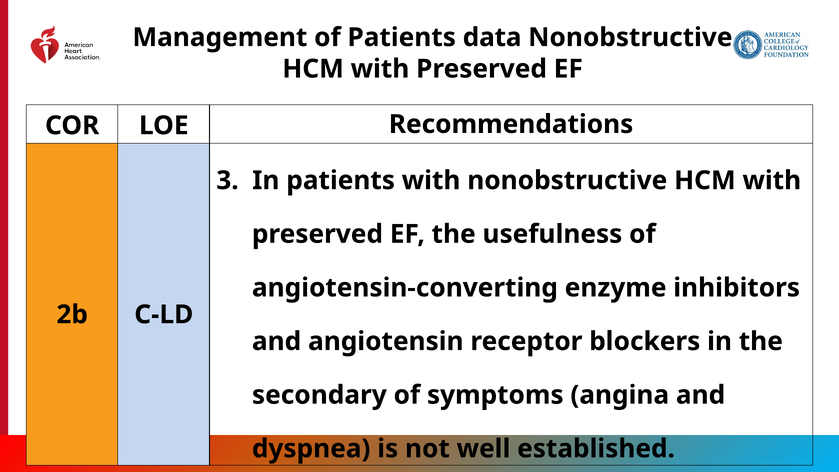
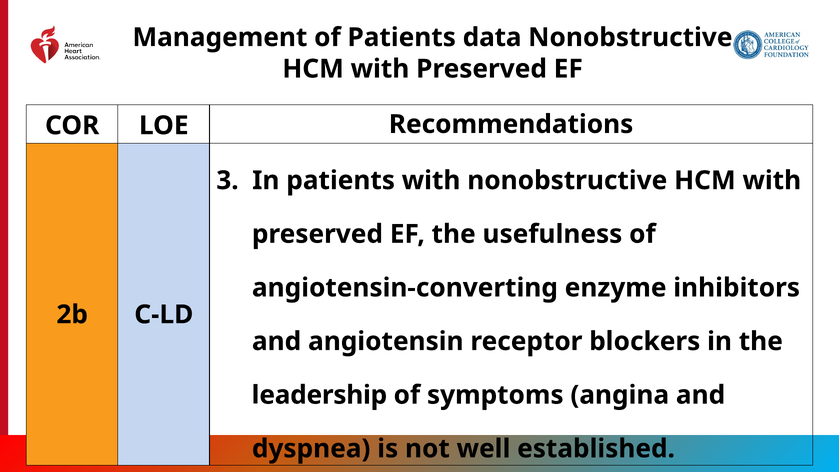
secondary: secondary -> leadership
